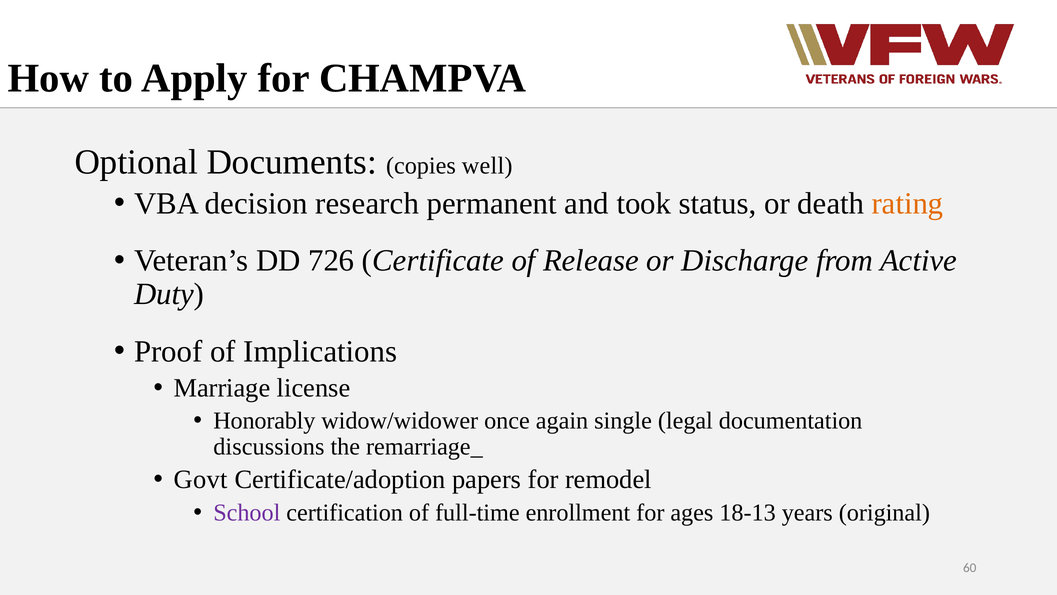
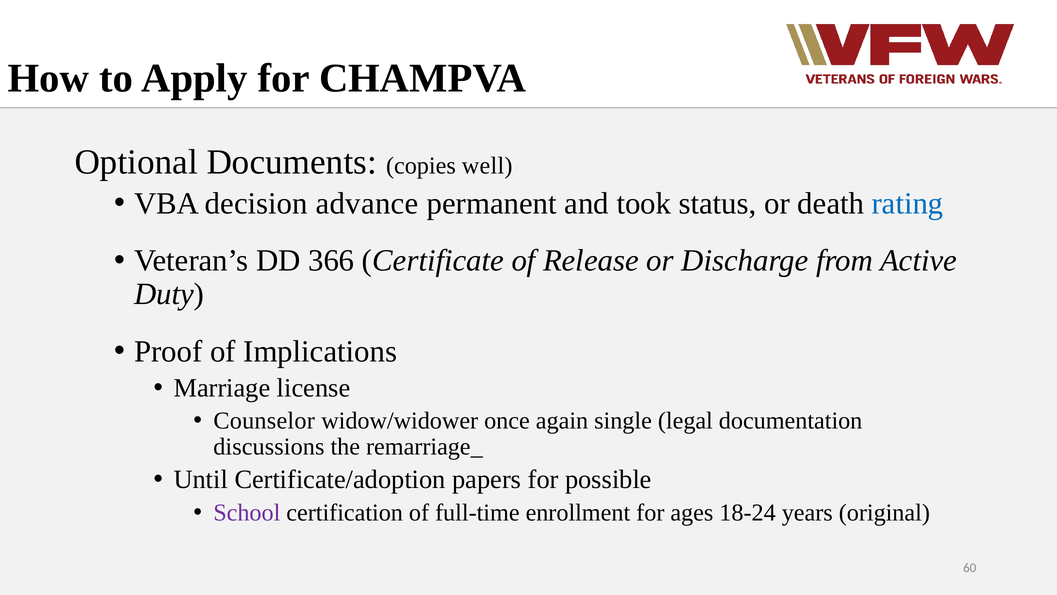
research: research -> advance
rating colour: orange -> blue
726: 726 -> 366
Honorably: Honorably -> Counselor
Govt: Govt -> Until
remodel: remodel -> possible
18-13: 18-13 -> 18-24
